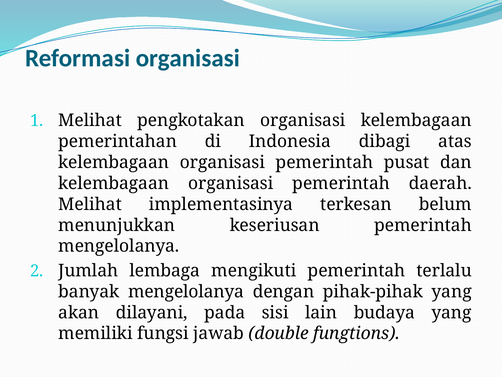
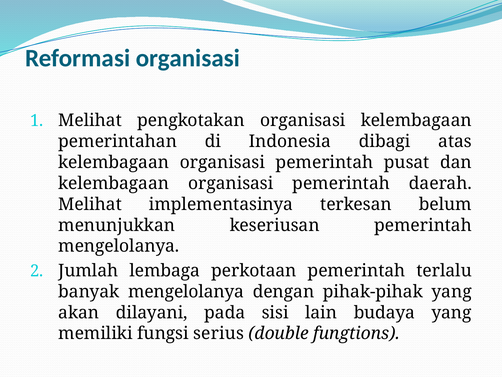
mengikuti: mengikuti -> perkotaan
jawab: jawab -> serius
